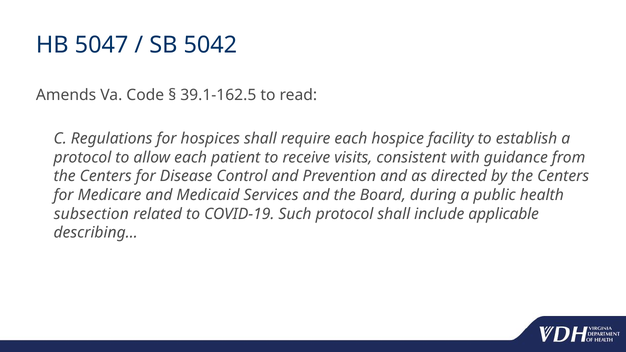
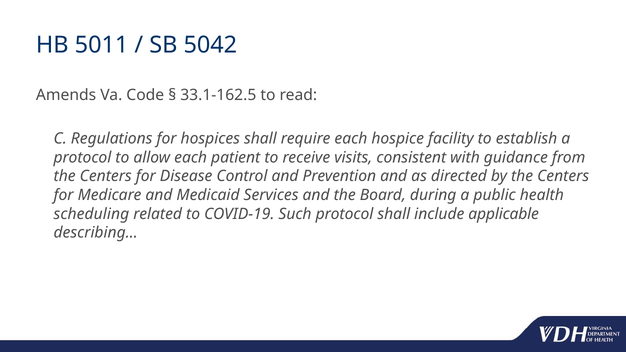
5047: 5047 -> 5011
39.1-162.5: 39.1-162.5 -> 33.1-162.5
subsection: subsection -> scheduling
